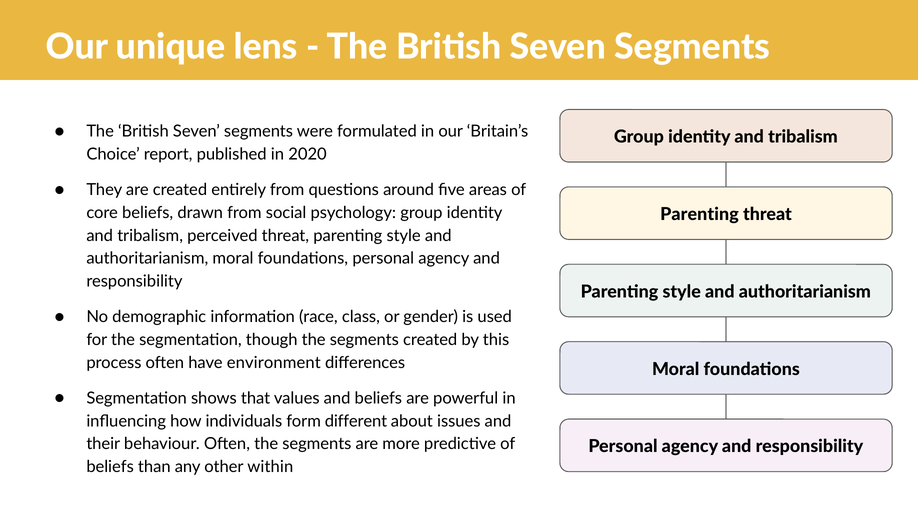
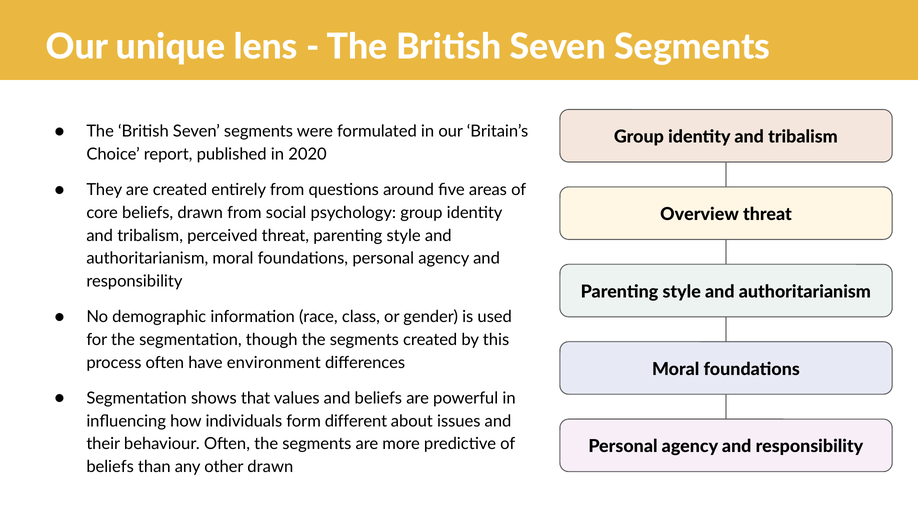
Parenting at (699, 215): Parenting -> Overview
other within: within -> drawn
